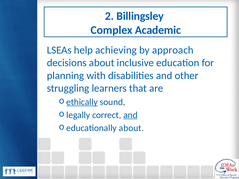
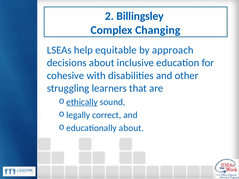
Academic: Academic -> Changing
achieving: achieving -> equitable
planning: planning -> cohesive
and at (130, 115) underline: present -> none
